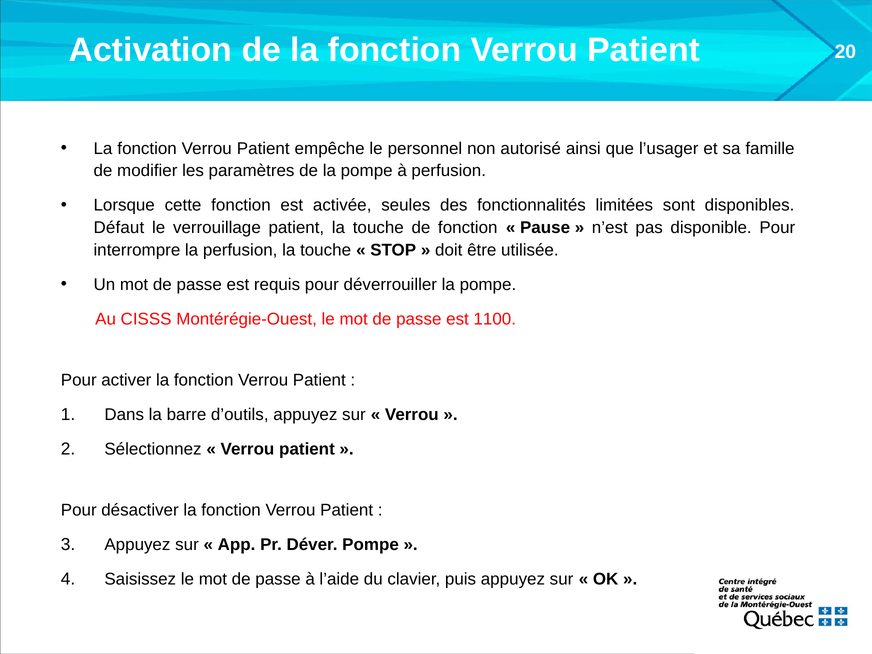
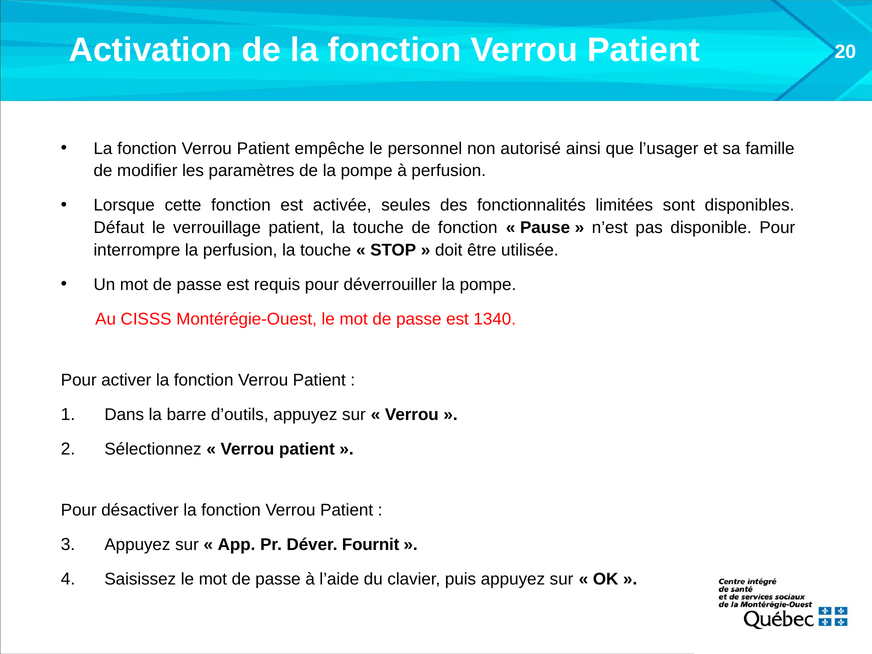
1100: 1100 -> 1340
Déver Pompe: Pompe -> Fournit
